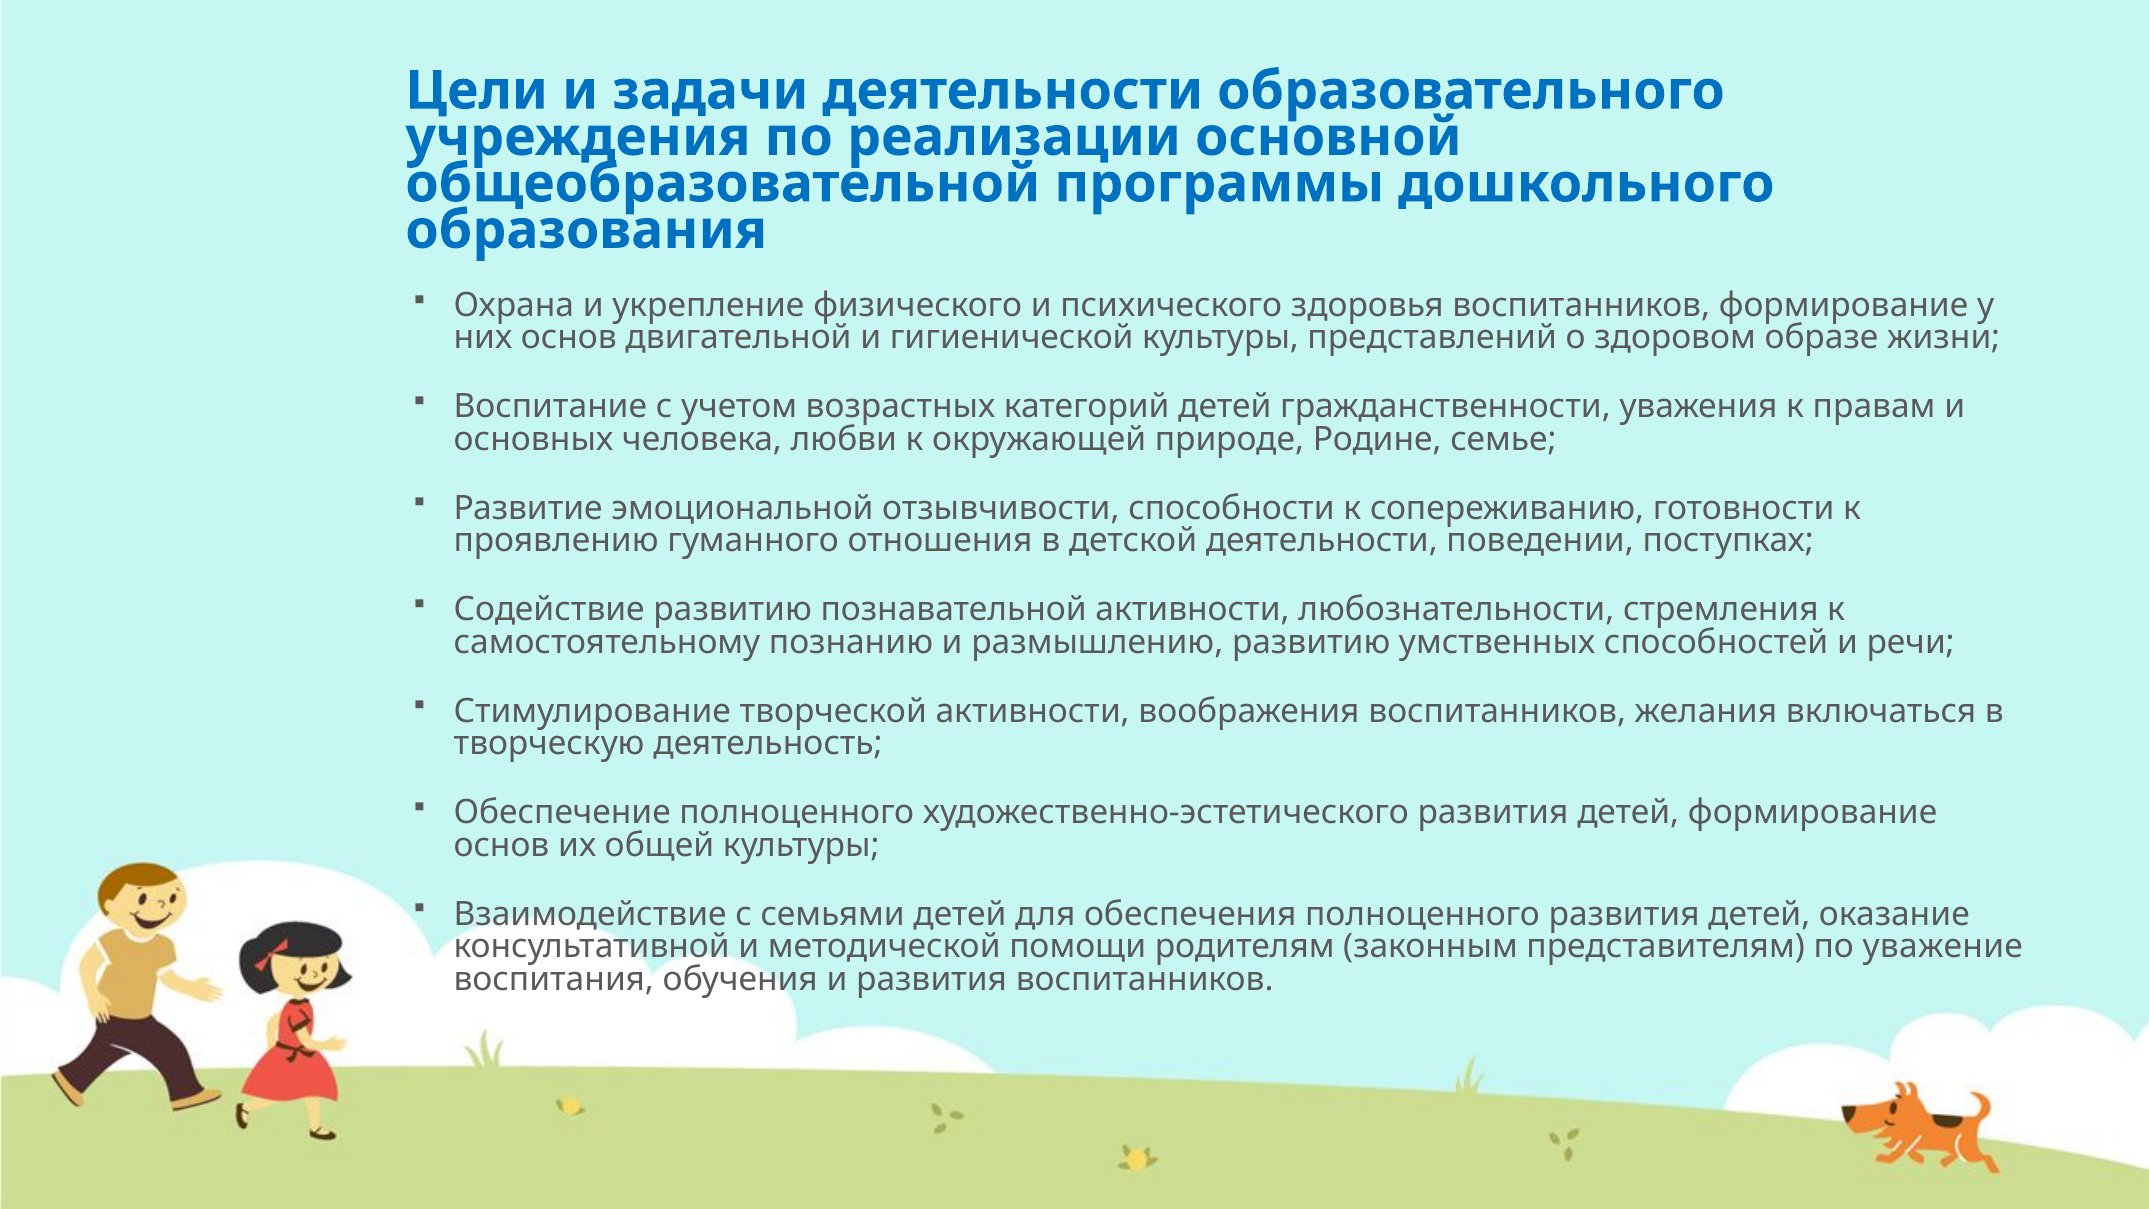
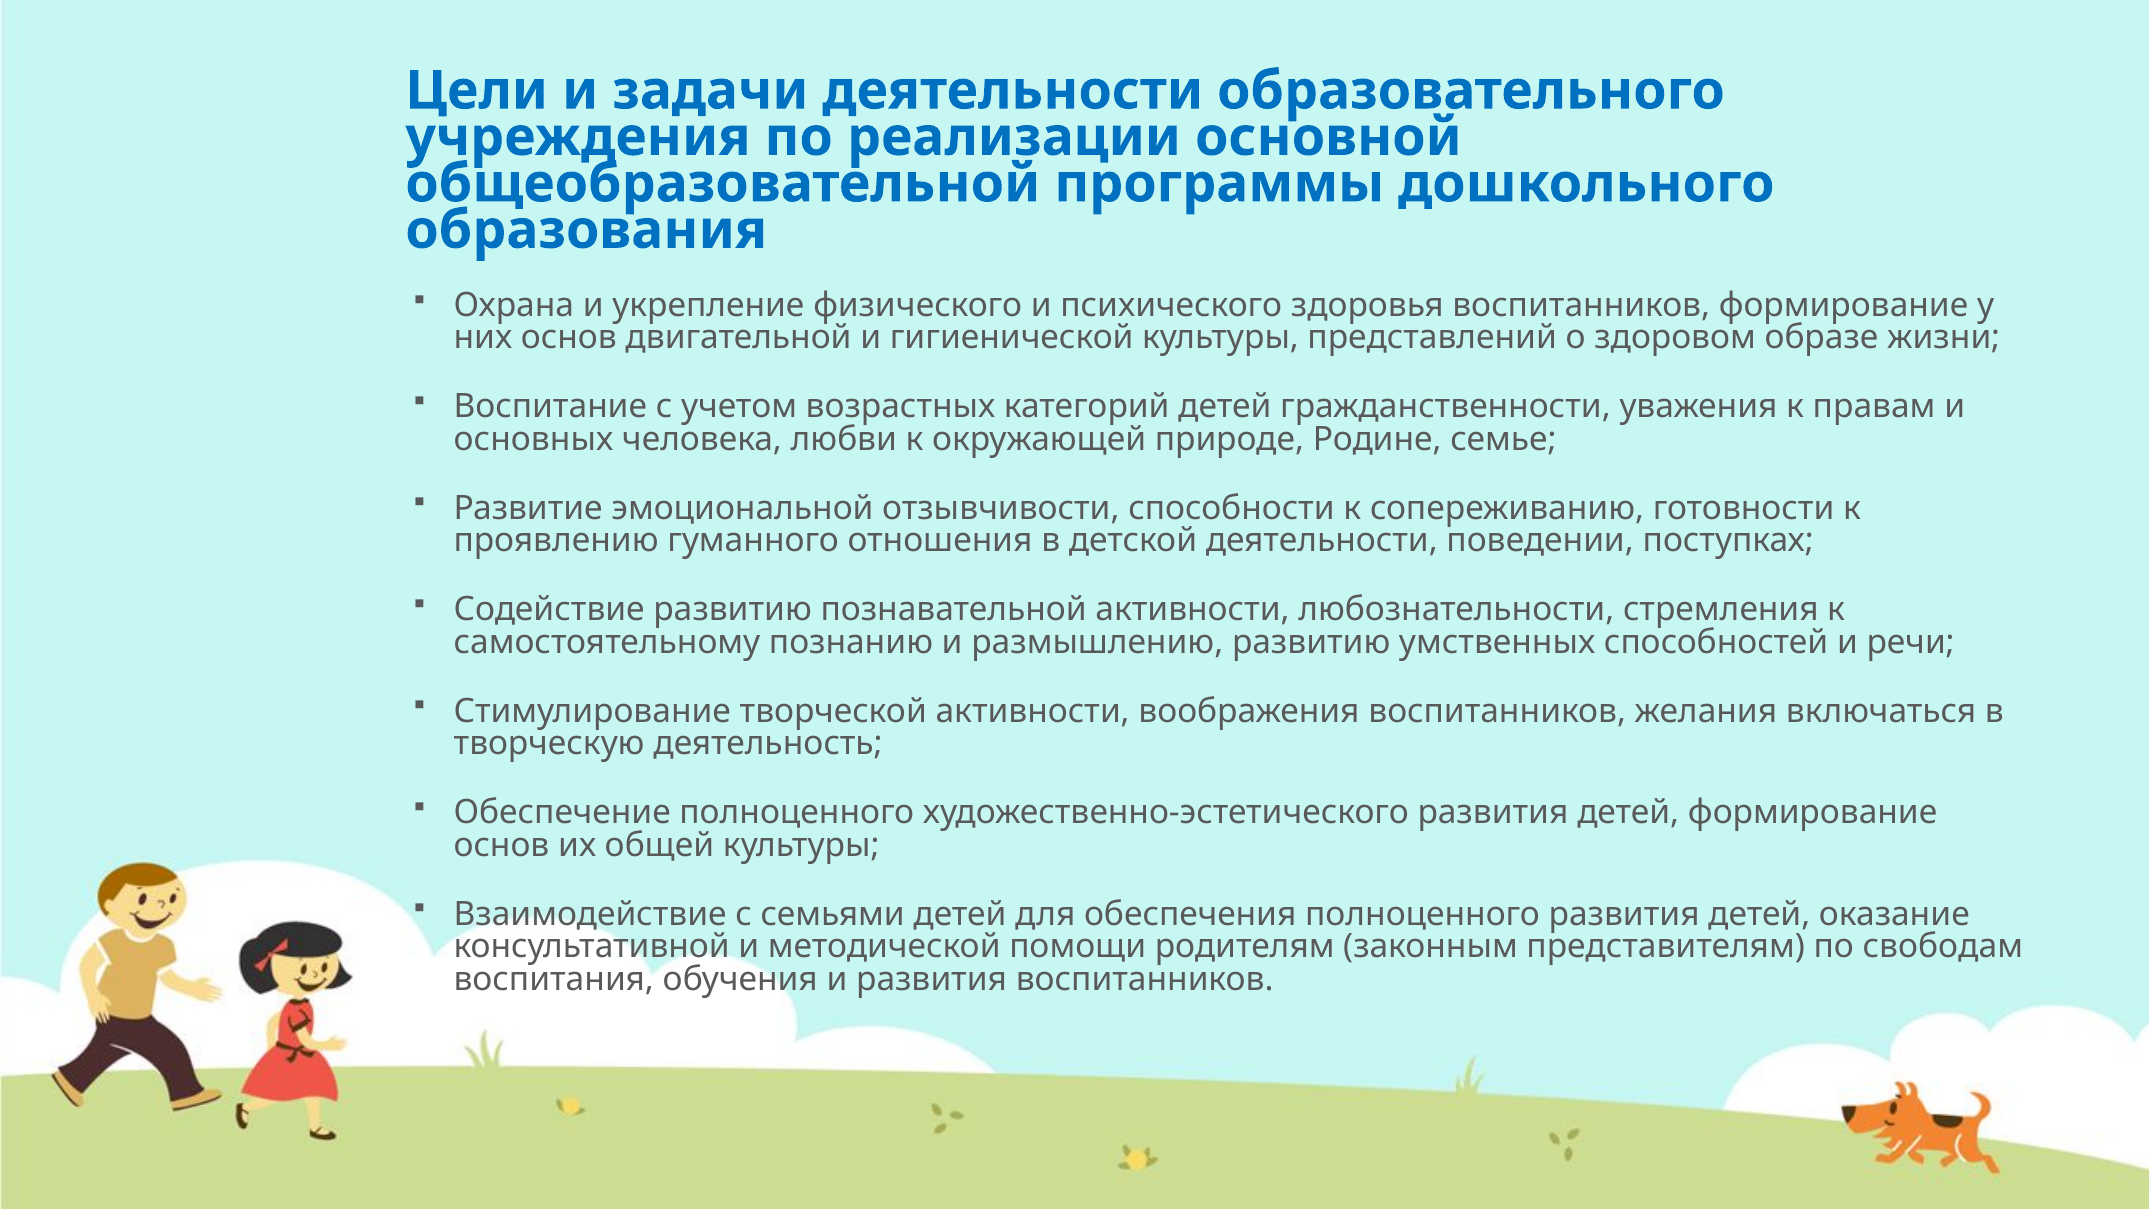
уважение: уважение -> свободам
